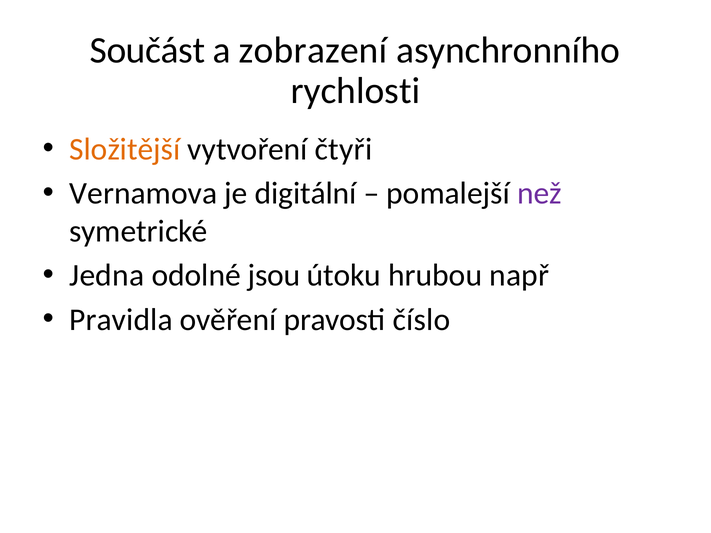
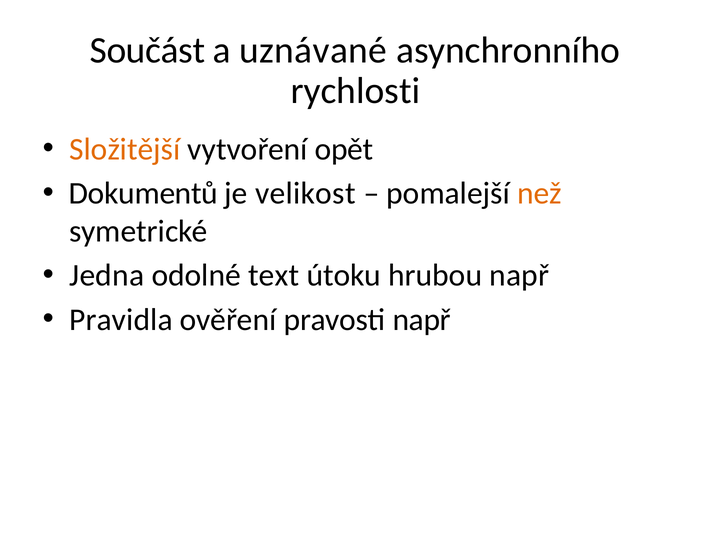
zobrazení: zobrazení -> uznávané
čtyři: čtyři -> opět
Vernamova: Vernamova -> Dokumentů
digitální: digitální -> velikost
než colour: purple -> orange
jsou: jsou -> text
pravosti číslo: číslo -> např
